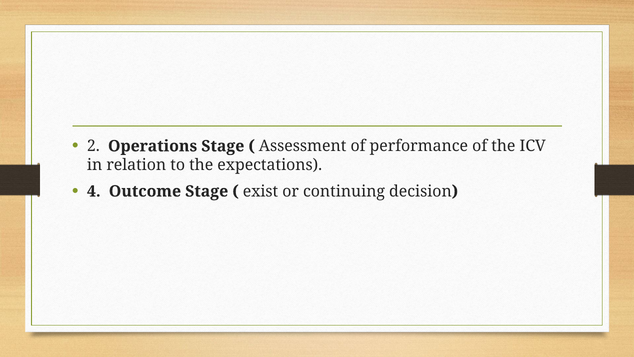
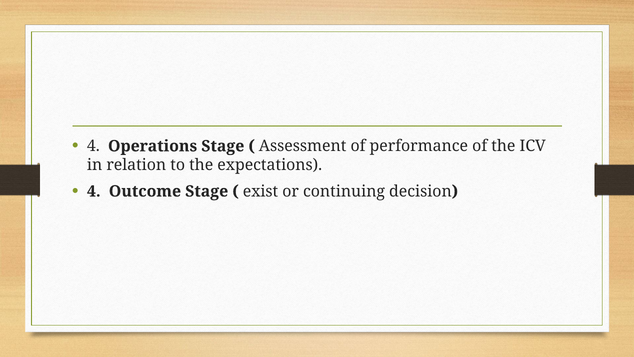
2 at (93, 146): 2 -> 4
